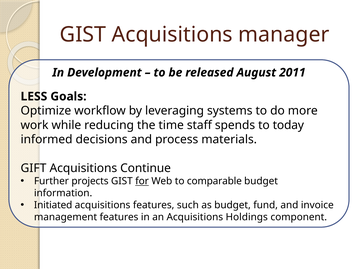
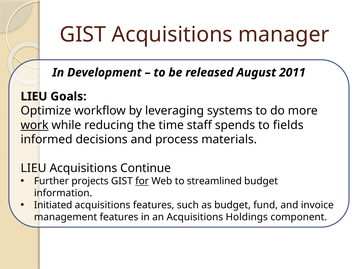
LESS at (34, 96): LESS -> LIEU
work underline: none -> present
today: today -> fields
GIFT at (33, 168): GIFT -> LIEU
comparable: comparable -> streamlined
